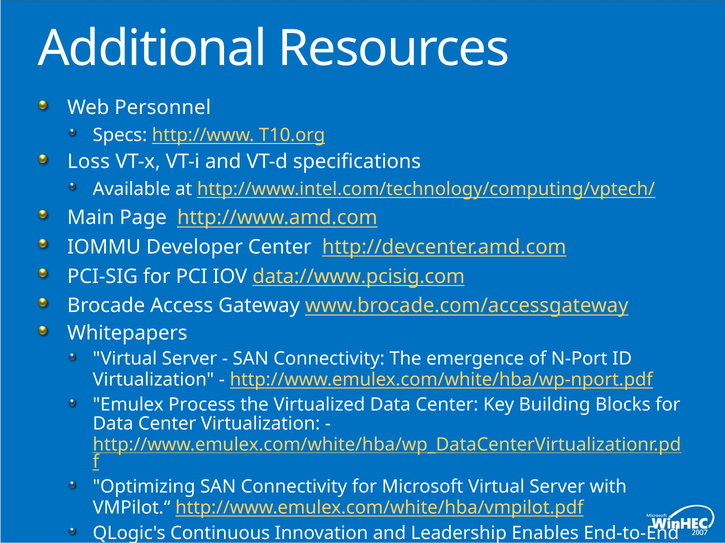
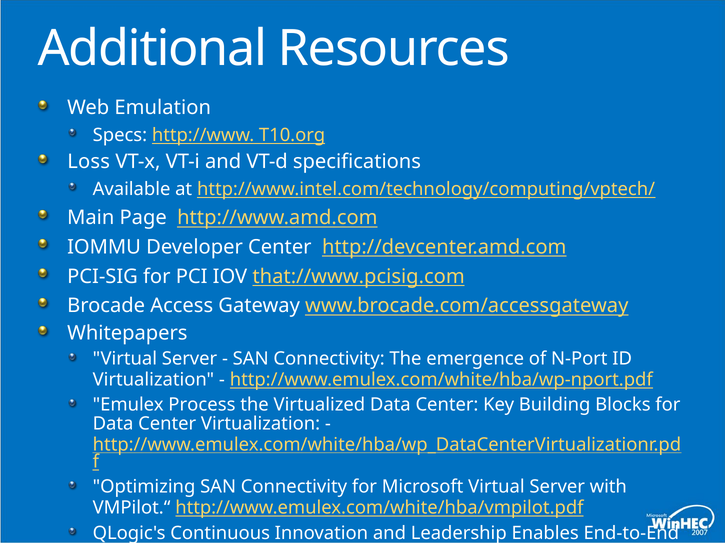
Personnel: Personnel -> Emulation
data://www.pcisig.com: data://www.pcisig.com -> that://www.pcisig.com
